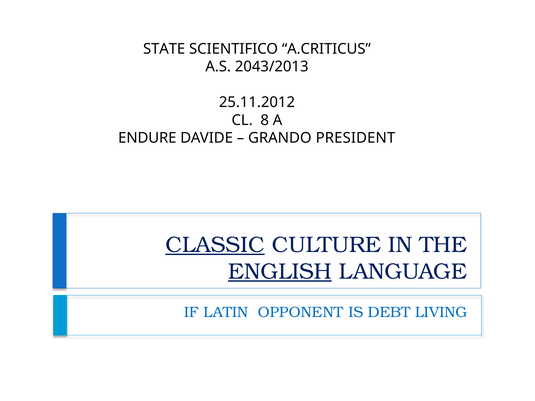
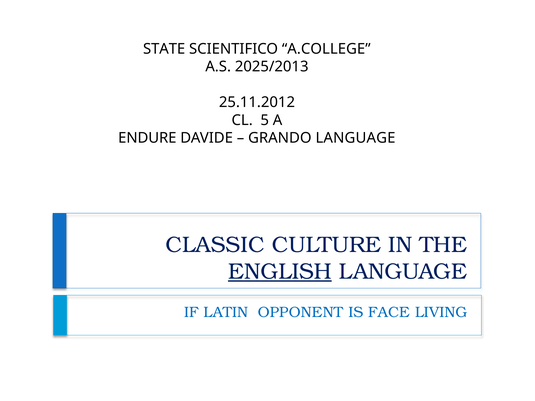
A.CRITICUS: A.CRITICUS -> A.COLLEGE
2043/2013: 2043/2013 -> 2025/2013
8: 8 -> 5
GRANDO PRESIDENT: PRESIDENT -> LANGUAGE
CLASSIC underline: present -> none
DEBT: DEBT -> FACE
